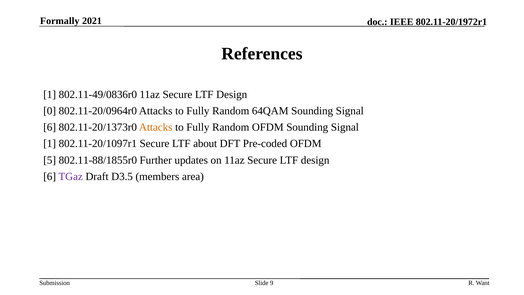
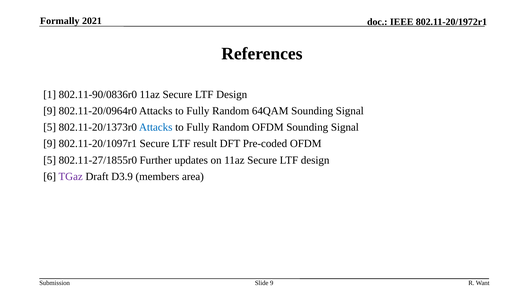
802.11-49/0836r0: 802.11-49/0836r0 -> 802.11-90/0836r0
0 at (50, 111): 0 -> 9
6 at (50, 127): 6 -> 5
Attacks at (156, 127) colour: orange -> blue
1 at (50, 144): 1 -> 9
about: about -> result
802.11-88/1855r0: 802.11-88/1855r0 -> 802.11-27/1855r0
D3.5: D3.5 -> D3.9
